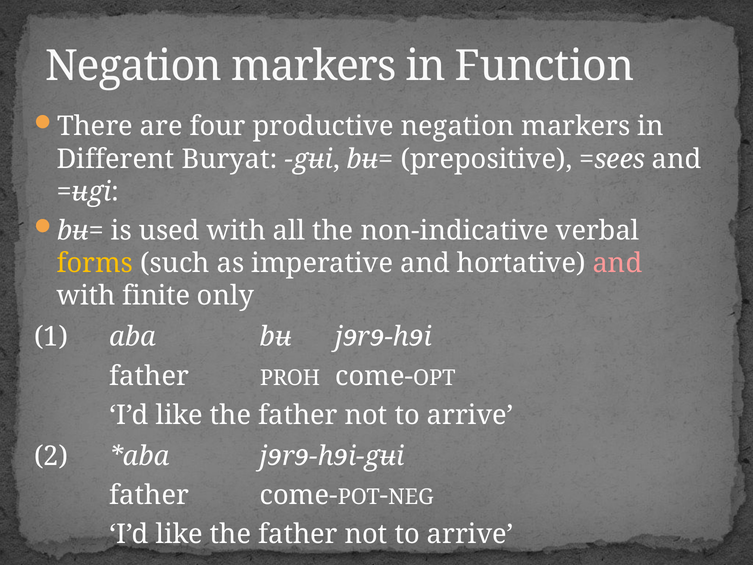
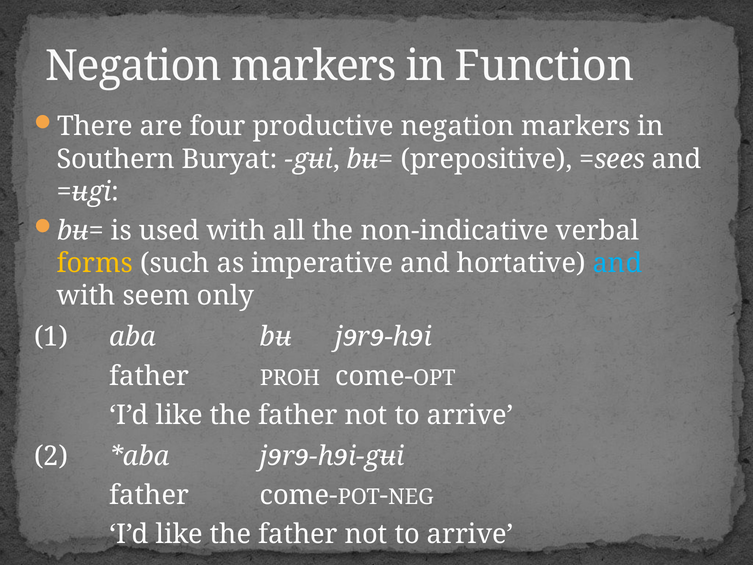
Different: Different -> Southern
and at (617, 263) colour: pink -> light blue
finite: finite -> seem
